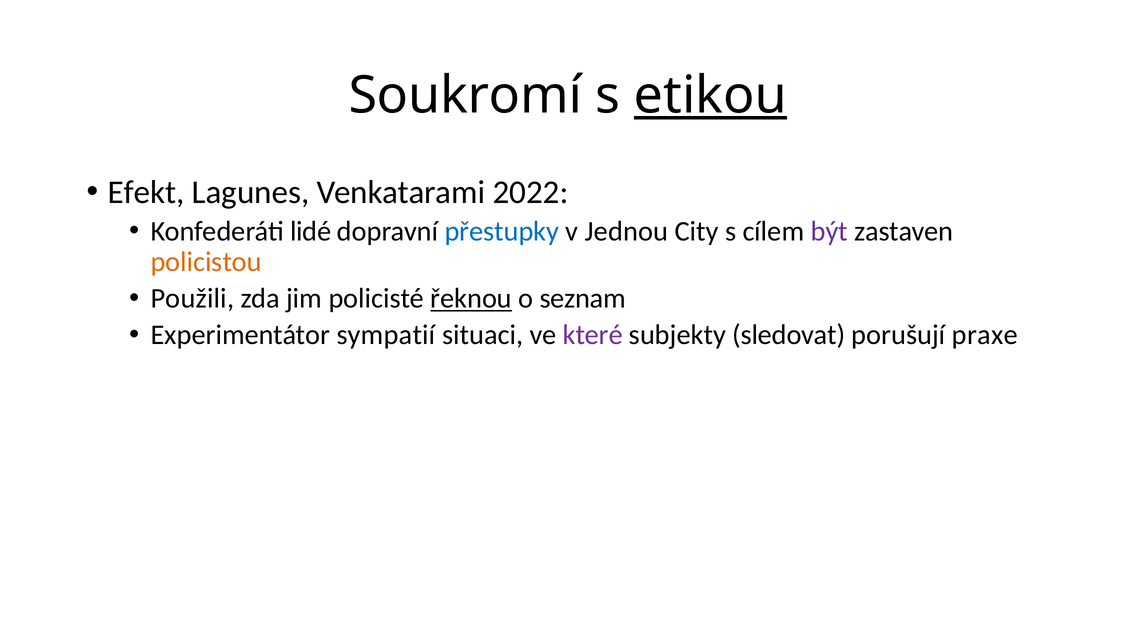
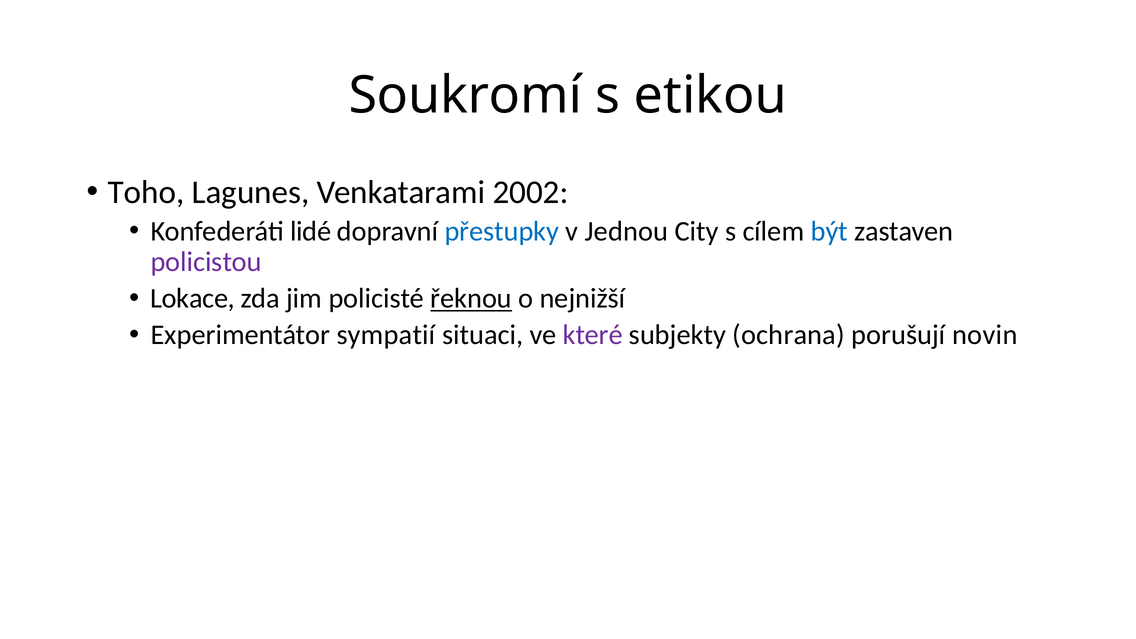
etikou underline: present -> none
Efekt: Efekt -> Toho
2022: 2022 -> 2002
být colour: purple -> blue
policistou colour: orange -> purple
Použili: Použili -> Lokace
seznam: seznam -> nejnižší
sledovat: sledovat -> ochrana
praxe: praxe -> novin
